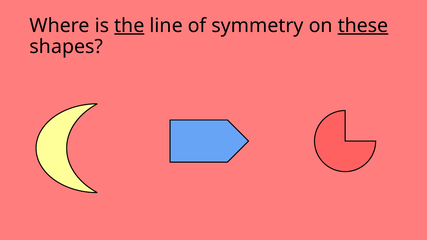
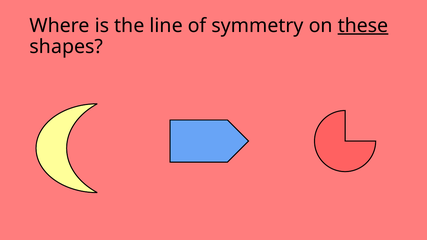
the underline: present -> none
